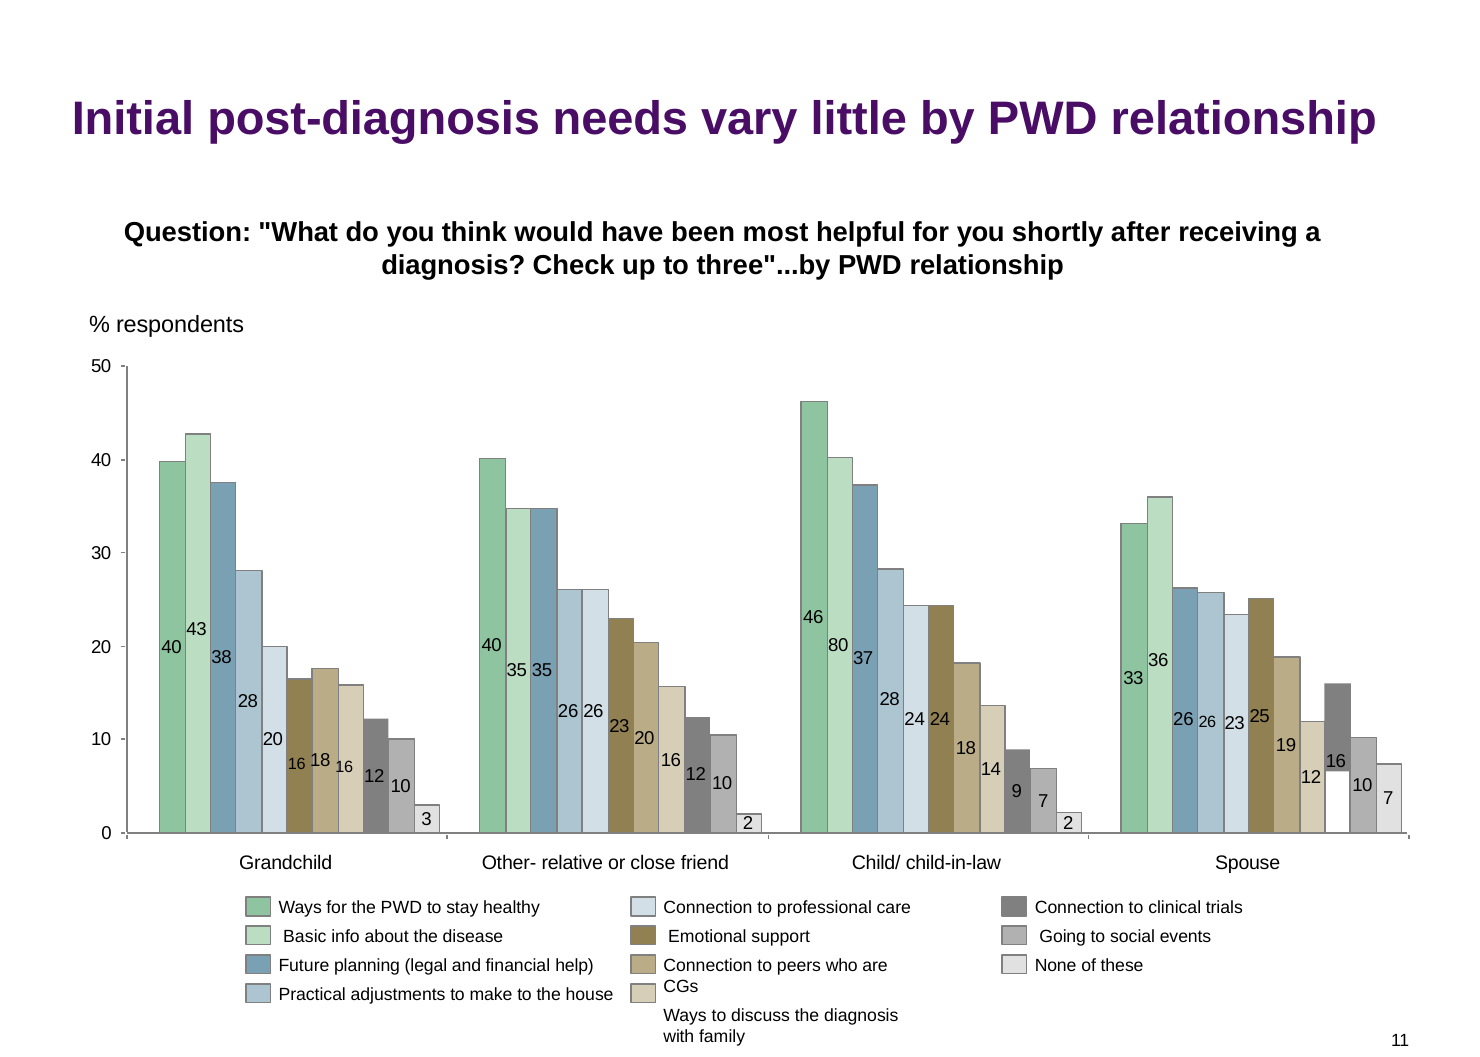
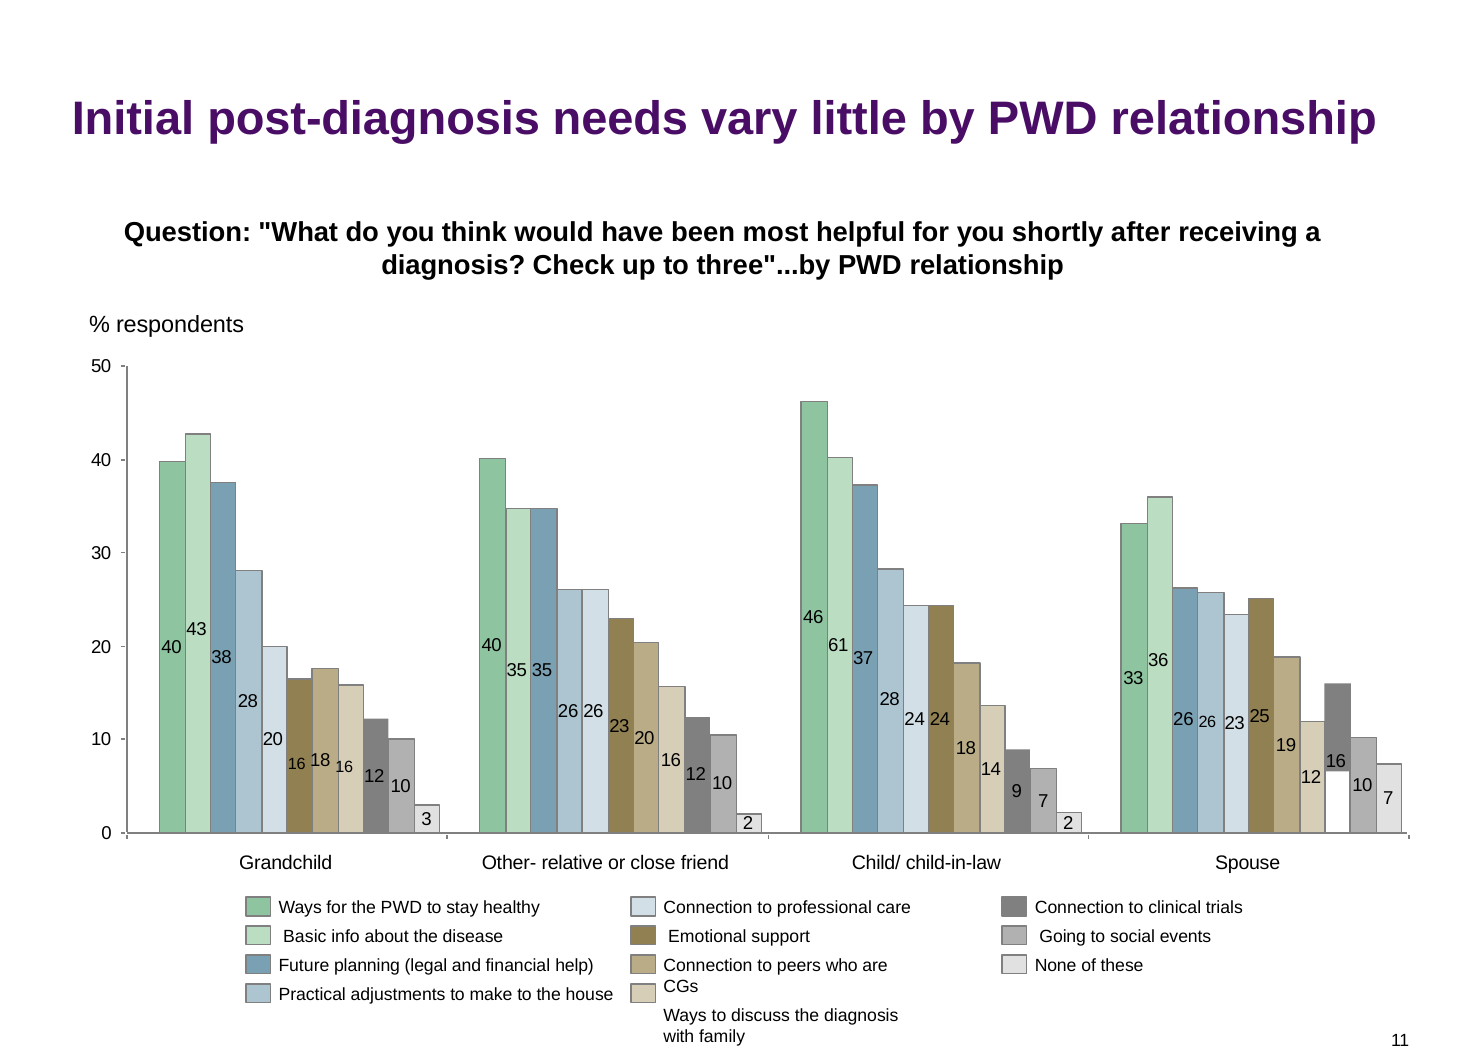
80: 80 -> 61
